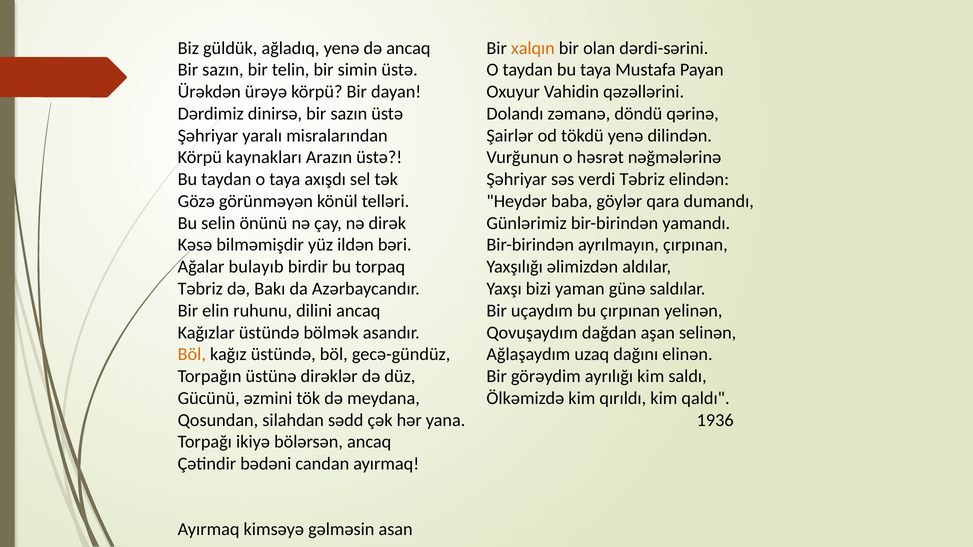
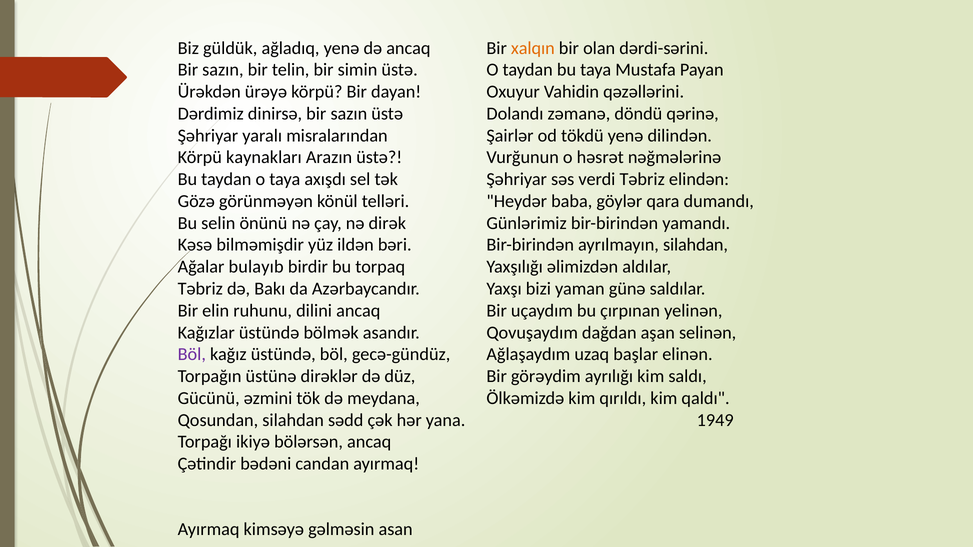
ayrılmayın çırpınan: çırpınan -> silahdan
Böl at (192, 355) colour: orange -> purple
dağını: dağını -> başlar
1936: 1936 -> 1949
